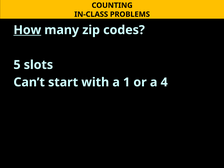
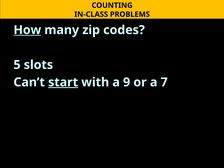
start underline: none -> present
1: 1 -> 9
4: 4 -> 7
